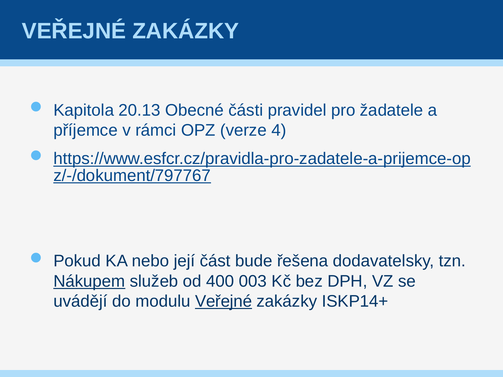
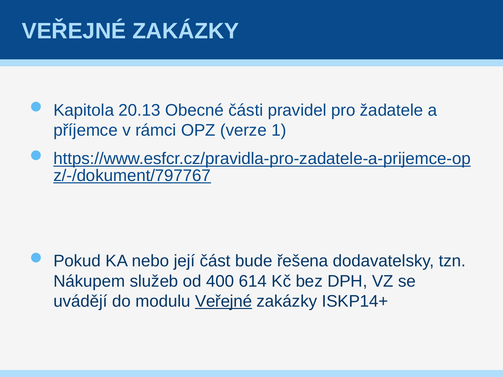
4: 4 -> 1
Nákupem underline: present -> none
003: 003 -> 614
